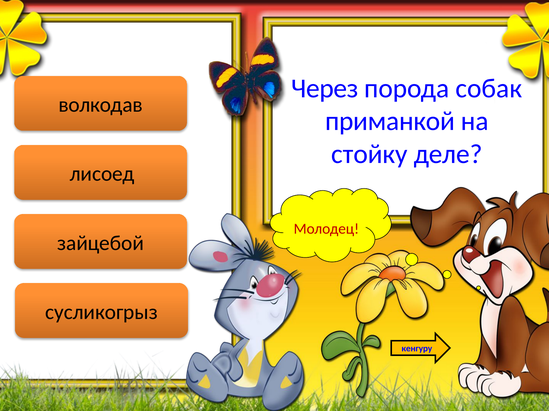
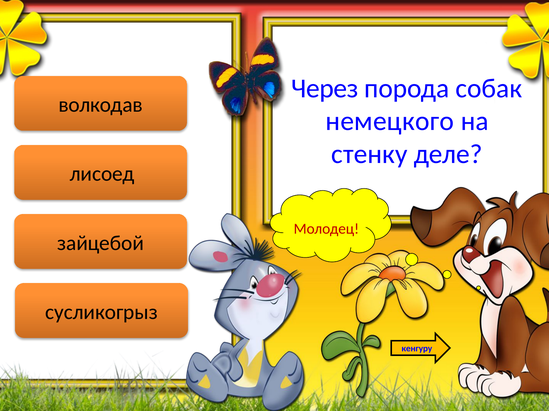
приманкой: приманкой -> немецкого
стойку: стойку -> стенку
